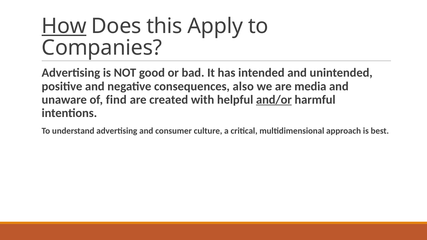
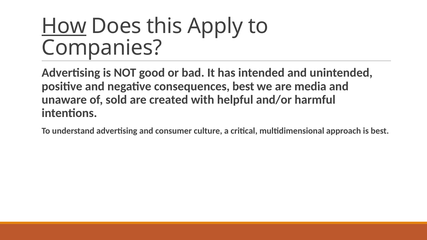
consequences also: also -> best
find: find -> sold
and/or underline: present -> none
